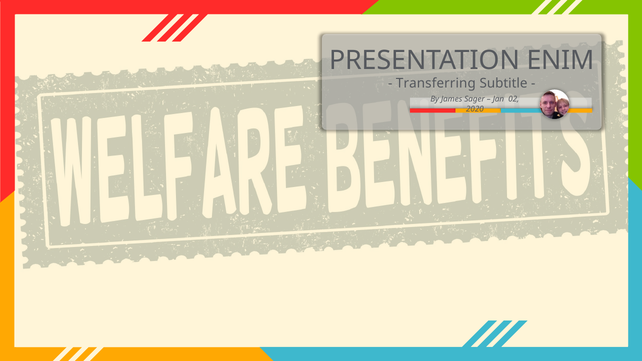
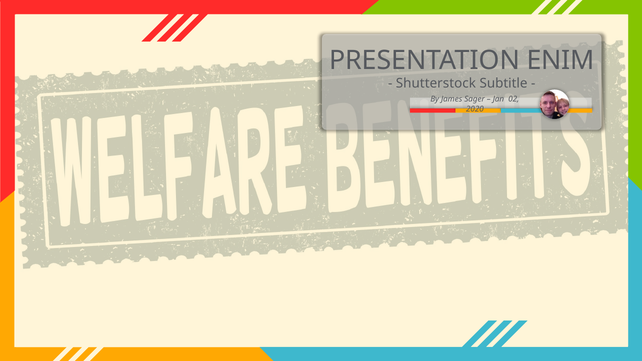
Transferring: Transferring -> Shutterstock
